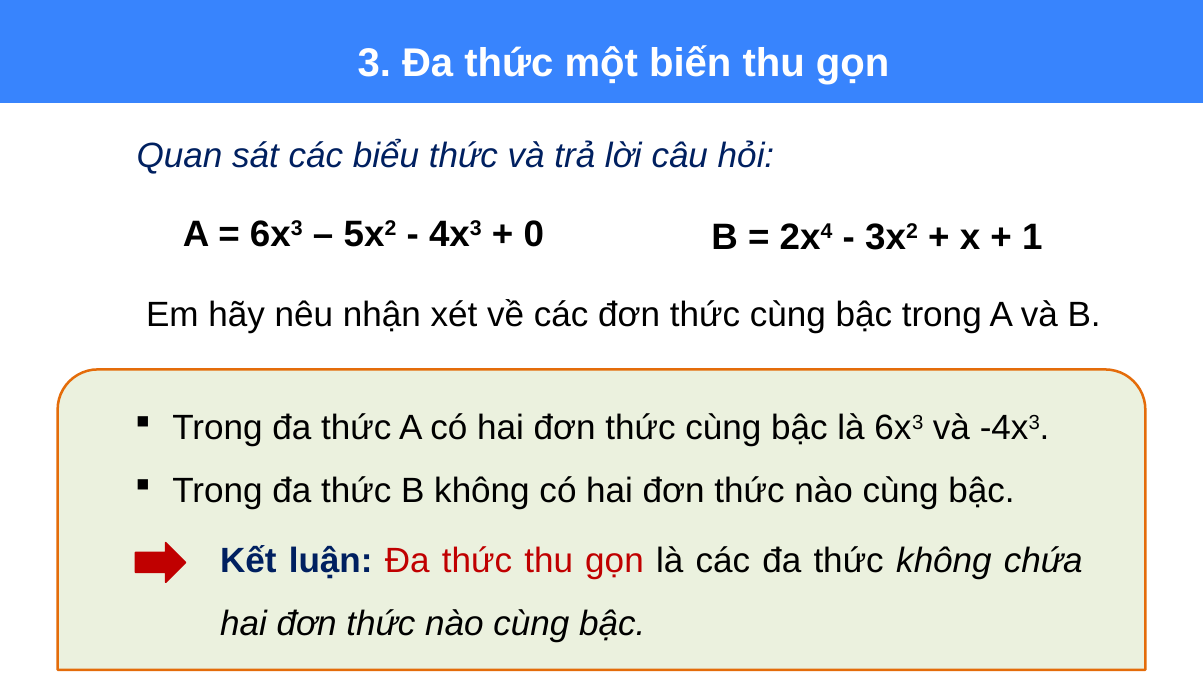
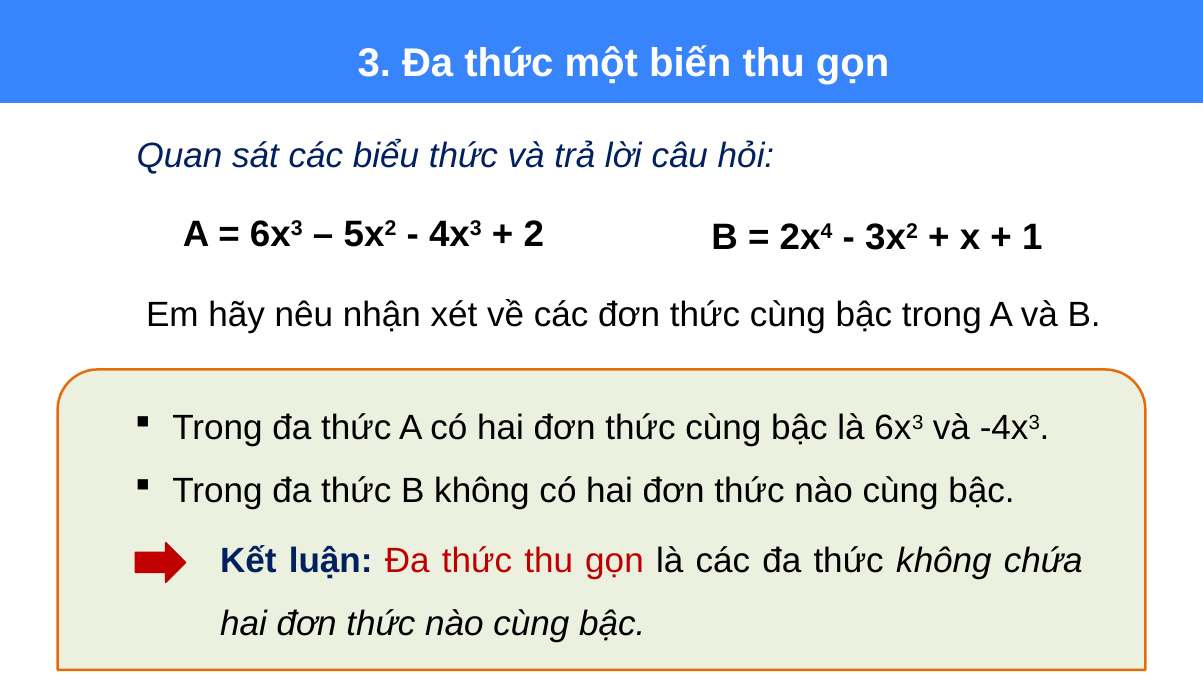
0: 0 -> 2
